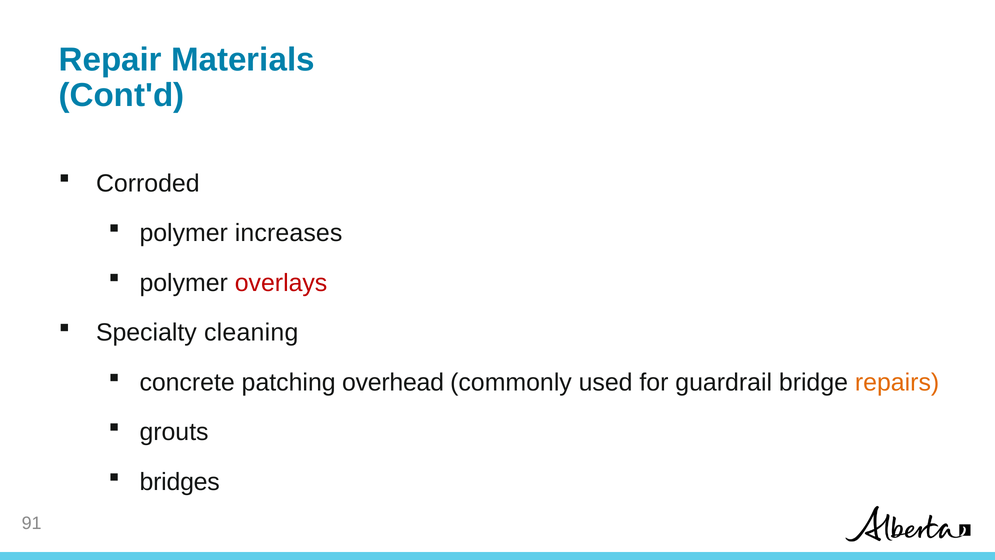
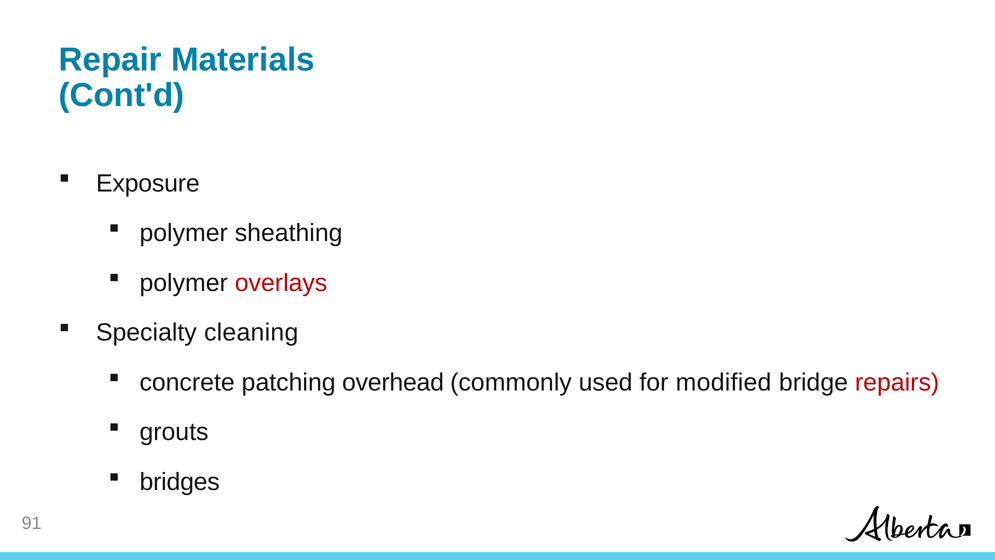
Corroded: Corroded -> Exposure
increases: increases -> sheathing
guardrail: guardrail -> modified
repairs colour: orange -> red
